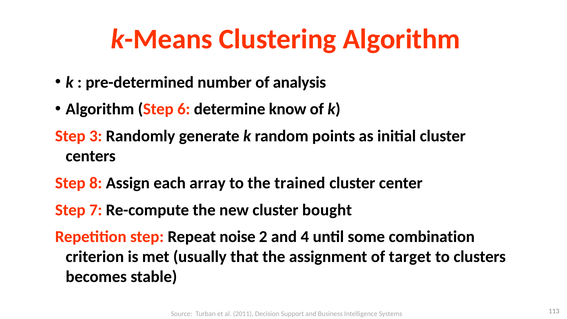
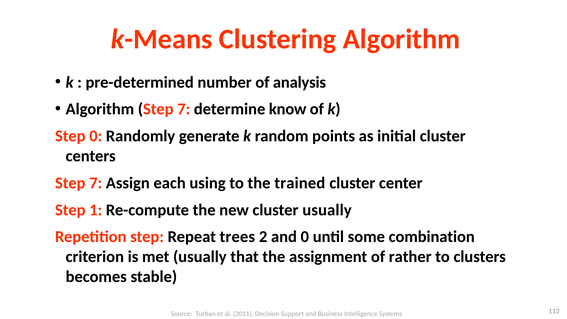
Algorithm Step 6: 6 -> 7
Step 3: 3 -> 0
8 at (96, 183): 8 -> 7
array: array -> using
7: 7 -> 1
cluster bought: bought -> usually
noise: noise -> trees
and 4: 4 -> 0
target: target -> rather
